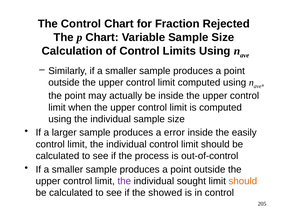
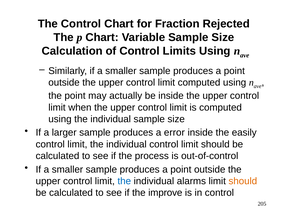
the at (124, 181) colour: purple -> blue
sought: sought -> alarms
showed: showed -> improve
